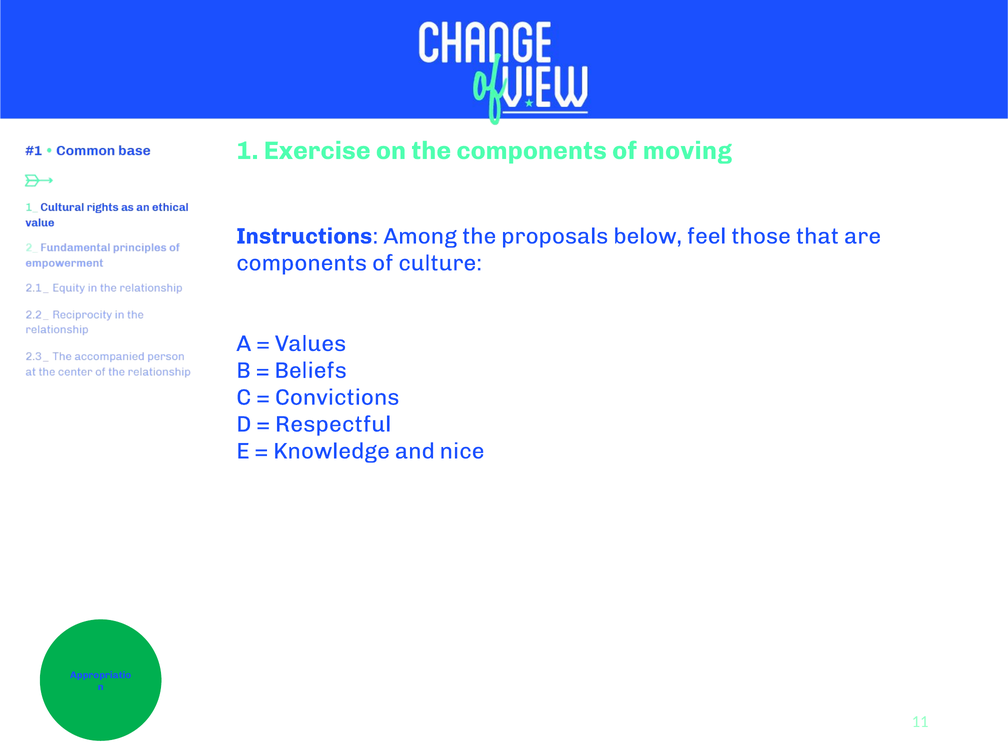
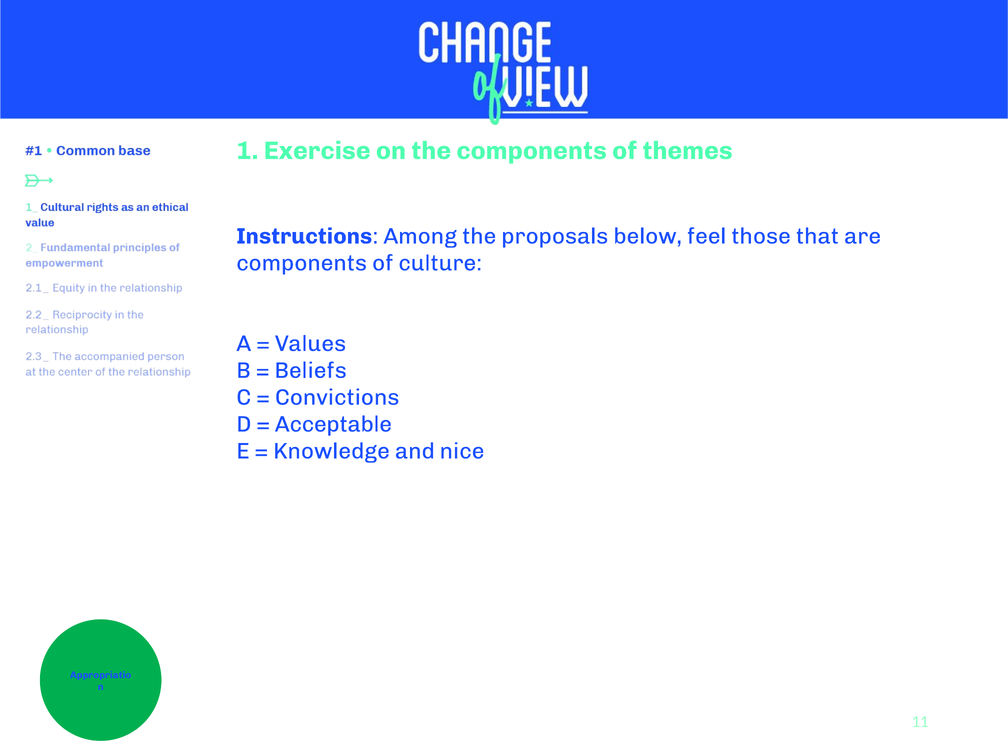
moving: moving -> themes
Respectful: Respectful -> Acceptable
